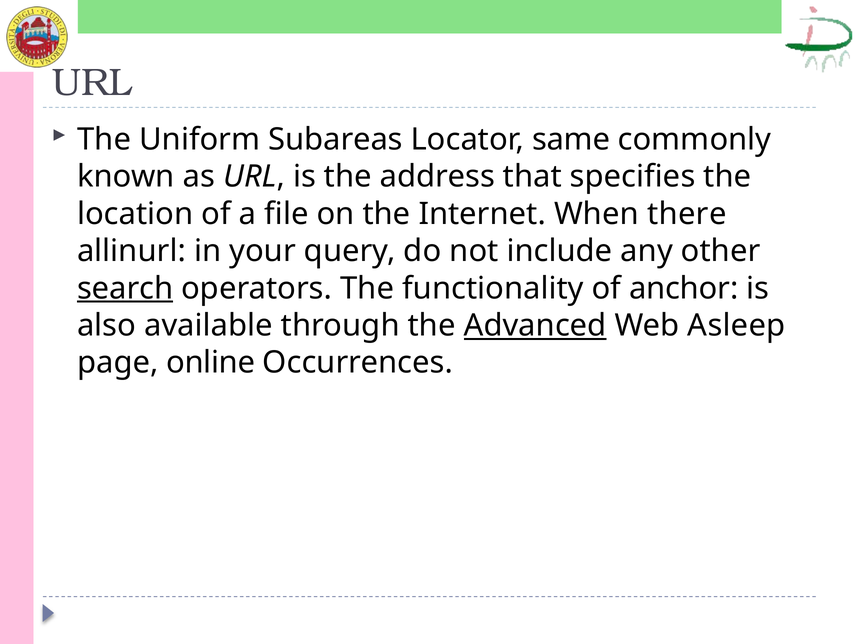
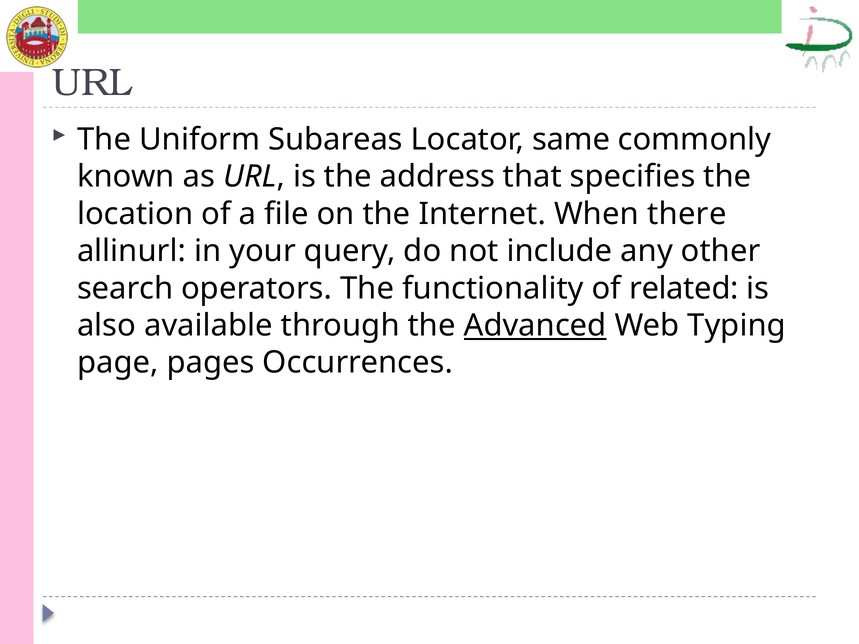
search underline: present -> none
anchor: anchor -> related
Asleep: Asleep -> Typing
online: online -> pages
